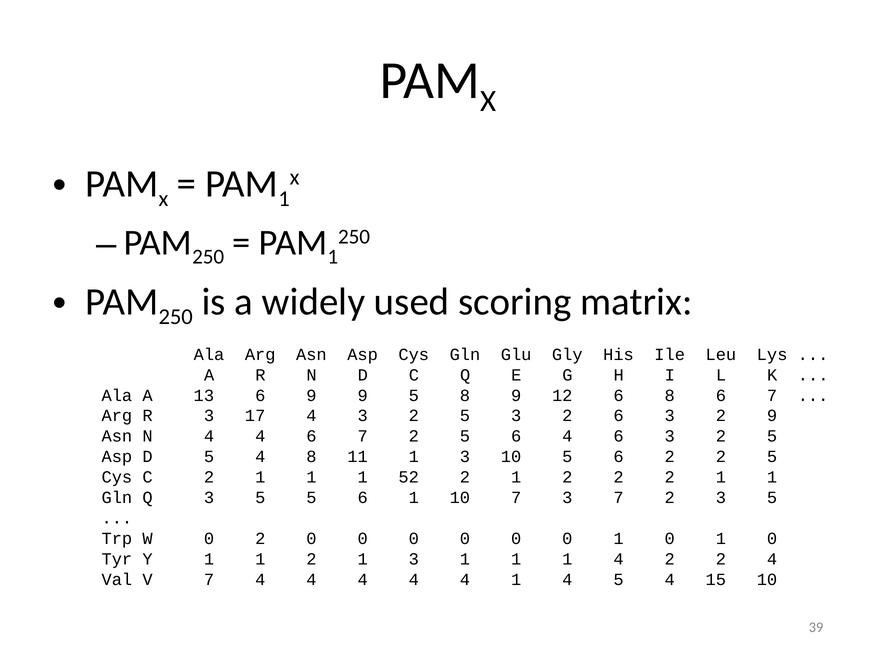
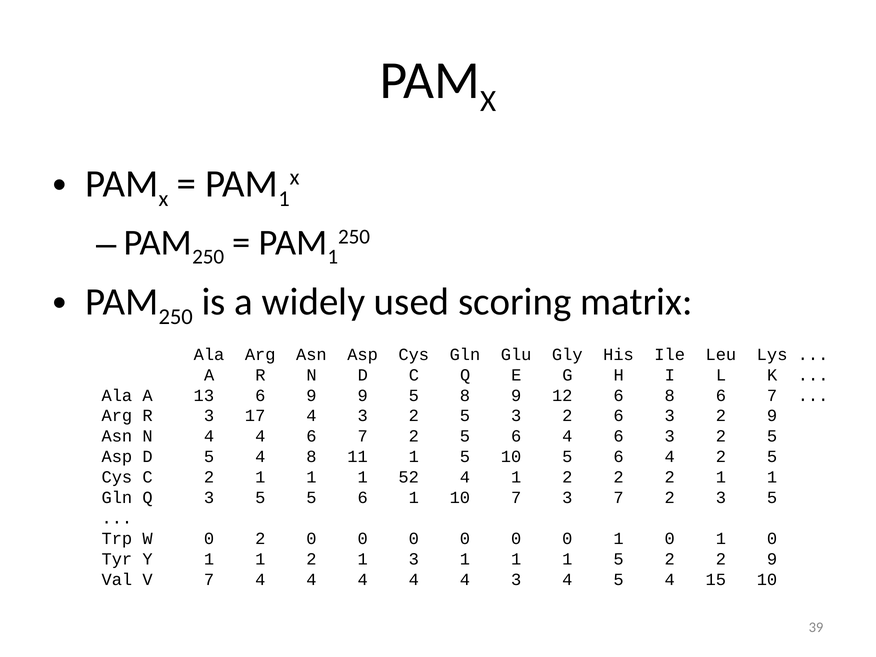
11 1 3: 3 -> 5
10 5 6 2: 2 -> 4
52 2: 2 -> 4
1 1 4: 4 -> 5
2 2 4: 4 -> 9
4 4 1: 1 -> 3
